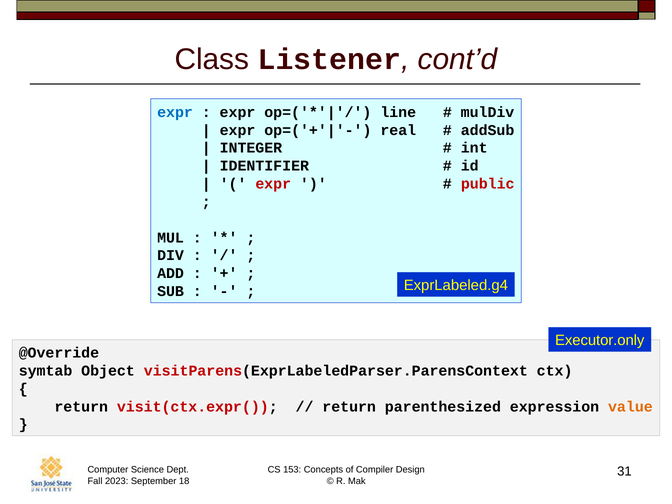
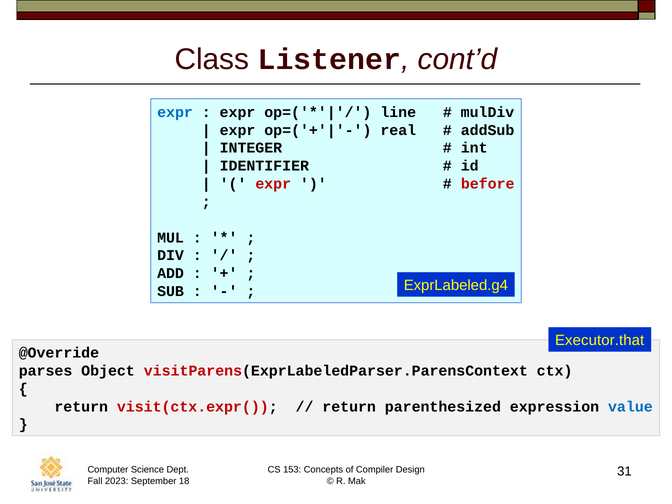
public: public -> before
Executor.only: Executor.only -> Executor.that
symtab: symtab -> parses
value colour: orange -> blue
